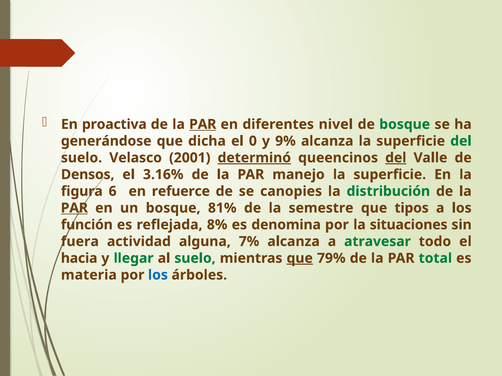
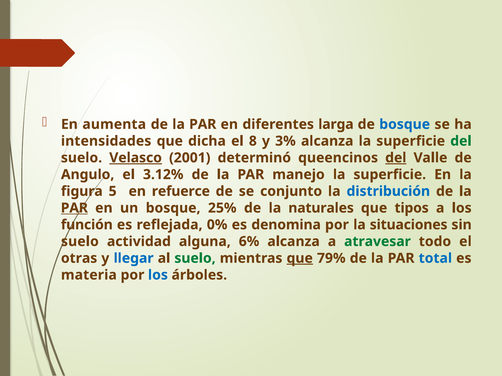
proactiva: proactiva -> aumenta
PAR at (203, 124) underline: present -> none
nivel: nivel -> larga
bosque at (405, 124) colour: green -> blue
generándose: generándose -> intensidades
0: 0 -> 8
9%: 9% -> 3%
Velasco underline: none -> present
determinó underline: present -> none
Densos: Densos -> Angulo
3.16%: 3.16% -> 3.12%
6: 6 -> 5
canopies: canopies -> conjunto
distribución colour: green -> blue
81%: 81% -> 25%
semestre: semestre -> naturales
8%: 8% -> 0%
fuera at (80, 242): fuera -> suelo
7%: 7% -> 6%
hacia: hacia -> otras
llegar colour: green -> blue
total colour: green -> blue
